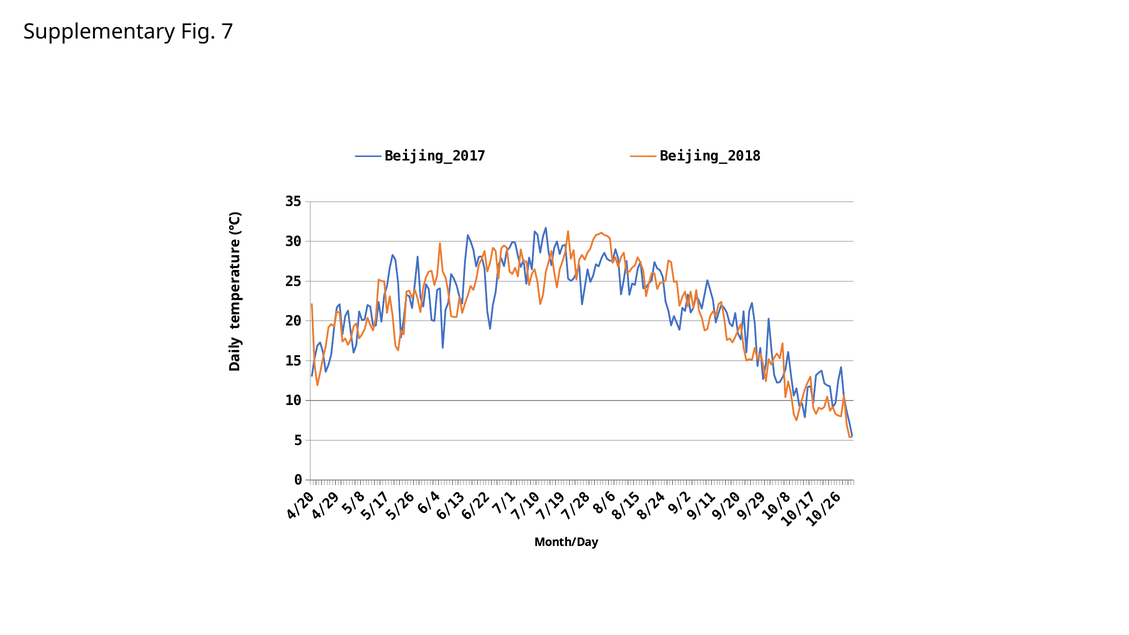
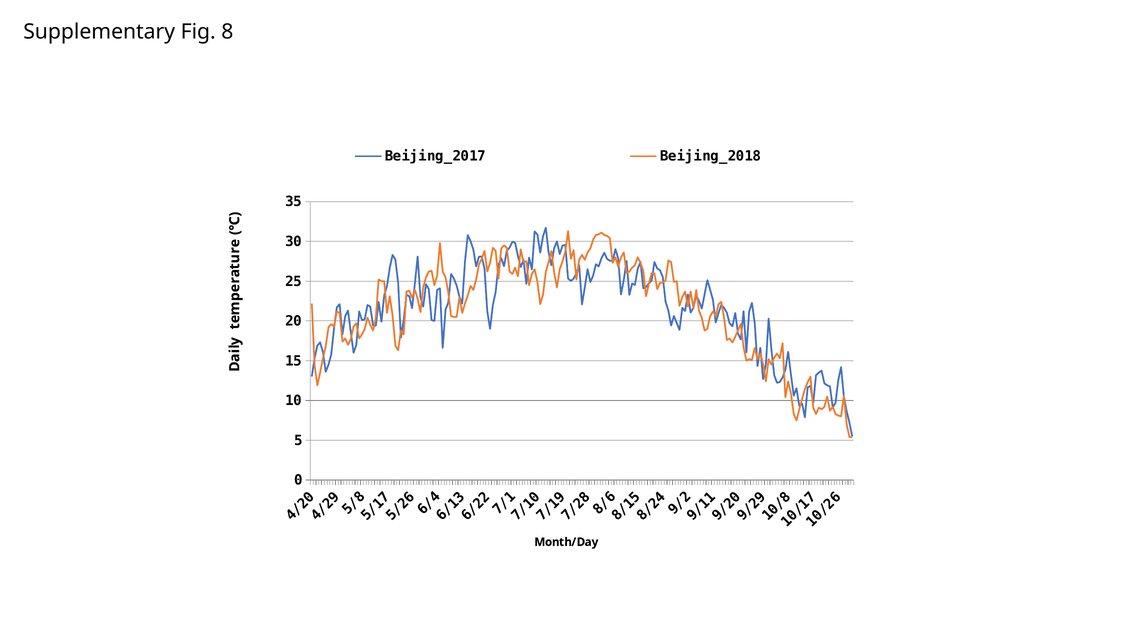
Fig 7: 7 -> 8
